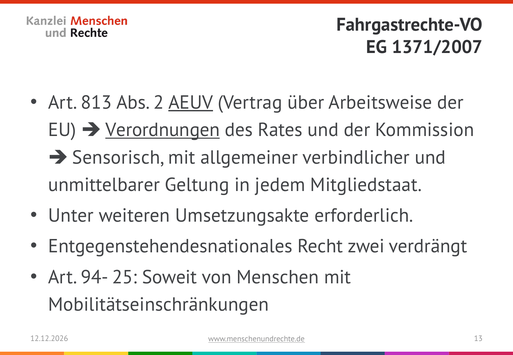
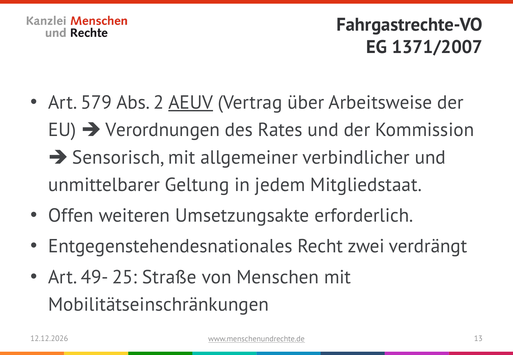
813: 813 -> 579
Verordnungen underline: present -> none
Unter: Unter -> Offen
94-: 94- -> 49-
Soweit: Soweit -> Straße
